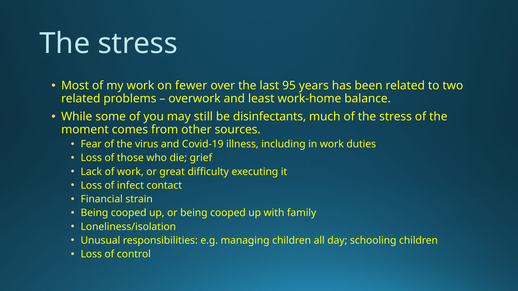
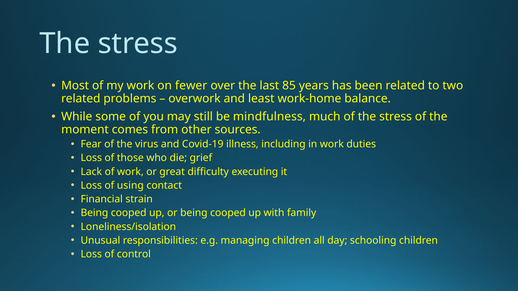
95: 95 -> 85
disinfectants: disinfectants -> mindfulness
infect: infect -> using
